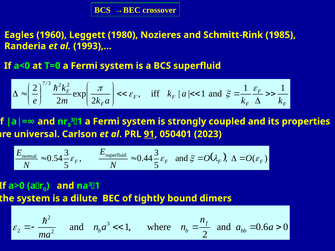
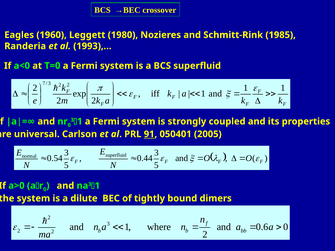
2023: 2023 -> 2005
